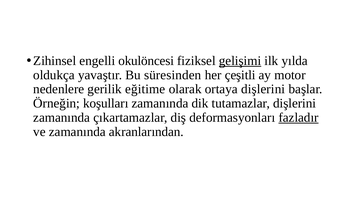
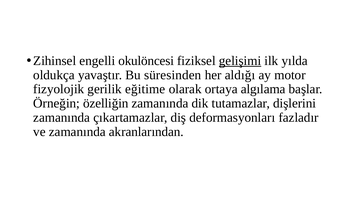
çeşitli: çeşitli -> aldığı
nedenlere: nedenlere -> fizyolojik
ortaya dişlerini: dişlerini -> algılama
koşulları: koşulları -> özelliğin
fazladır underline: present -> none
